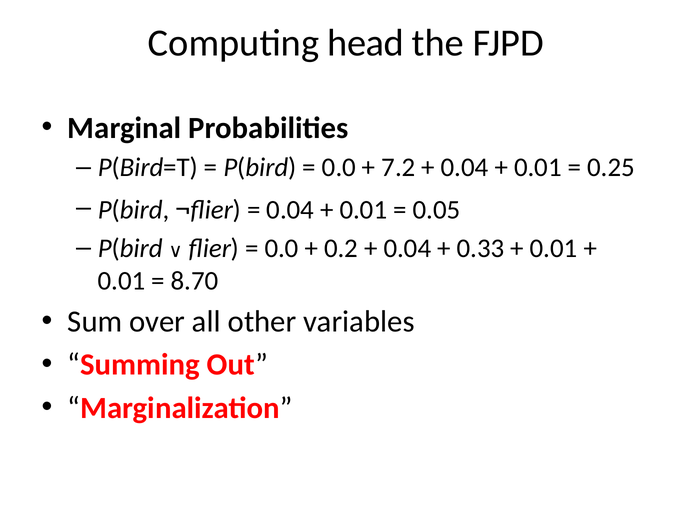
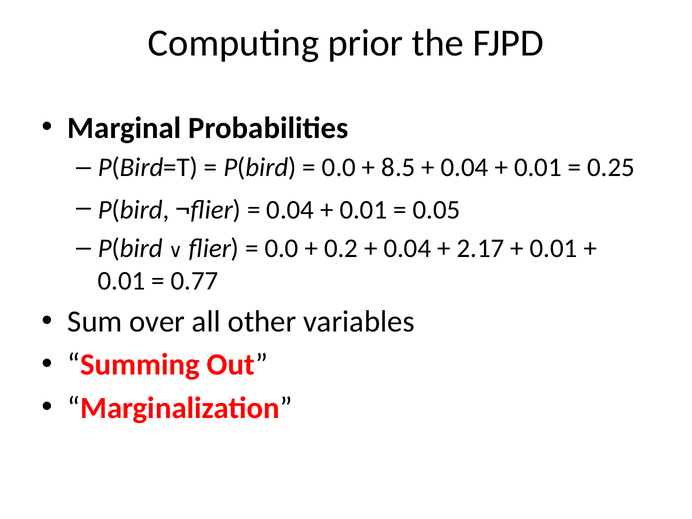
head: head -> prior
7.2: 7.2 -> 8.5
0.33: 0.33 -> 2.17
8.70: 8.70 -> 0.77
